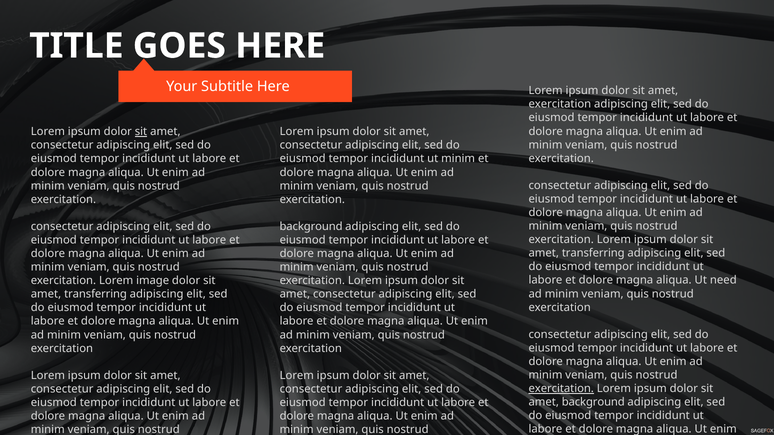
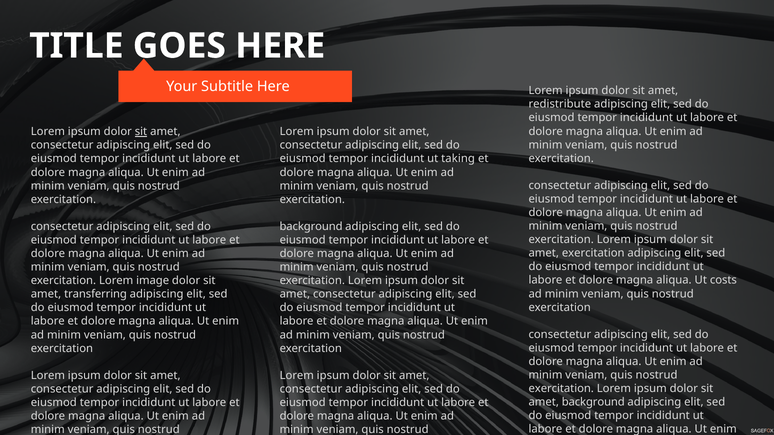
exercitation at (560, 104): exercitation -> redistribute
ut minim: minim -> taking
transferring at (593, 253): transferring -> exercitation
need: need -> costs
exercitation at (561, 389) underline: present -> none
